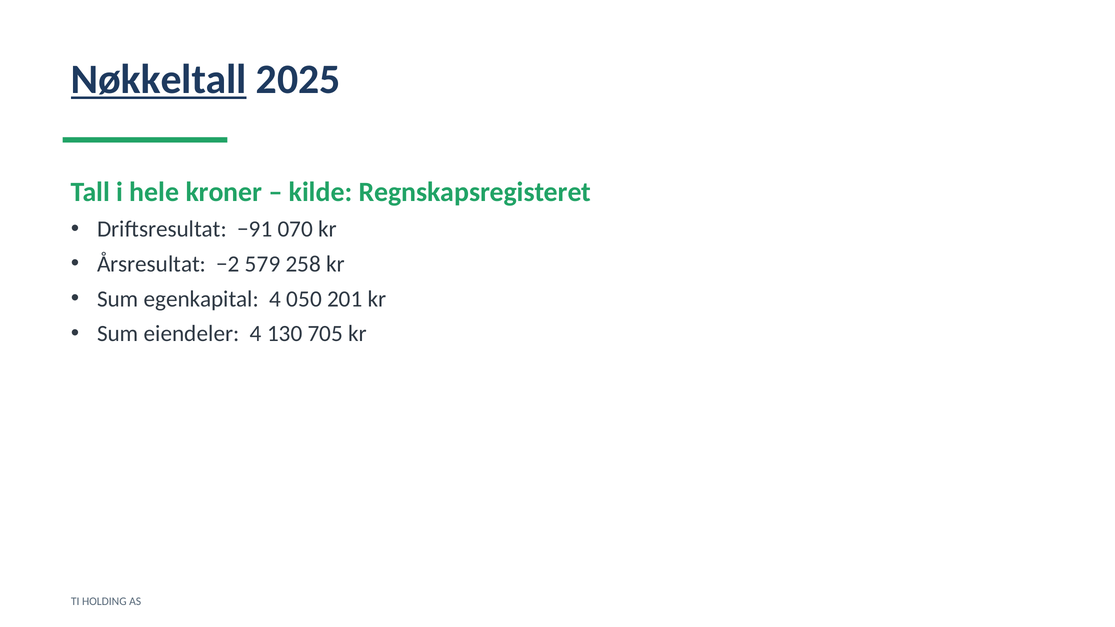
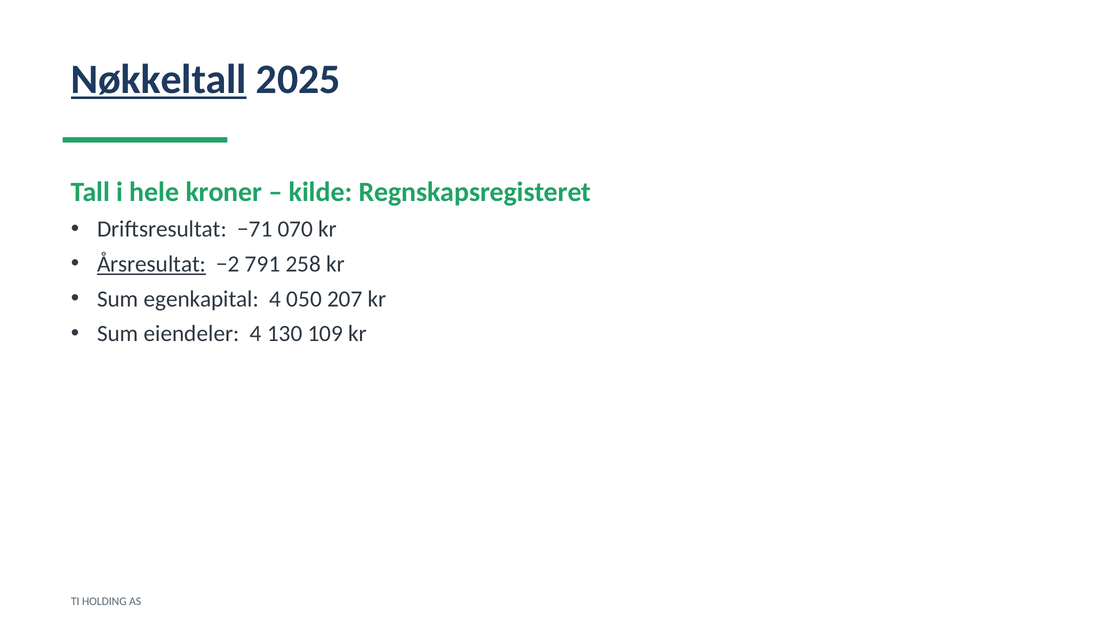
−91: −91 -> −71
Årsresultat underline: none -> present
579: 579 -> 791
201: 201 -> 207
705: 705 -> 109
